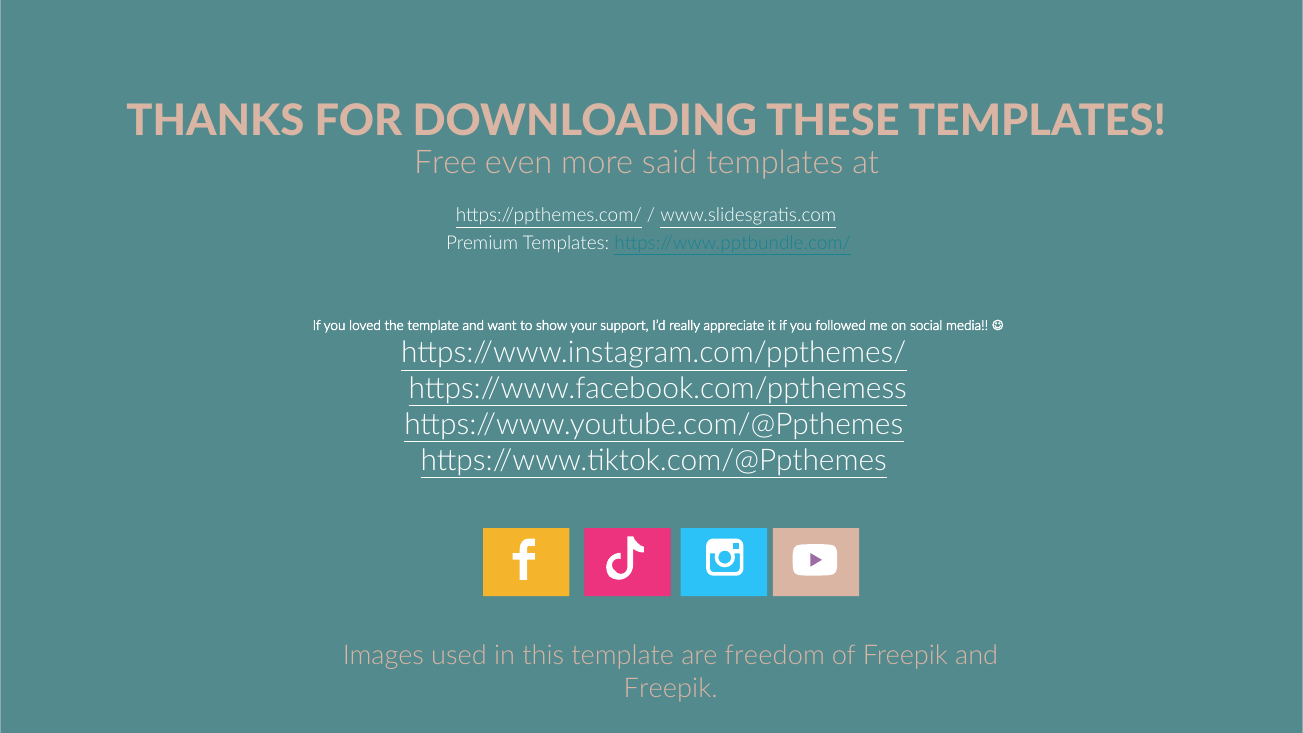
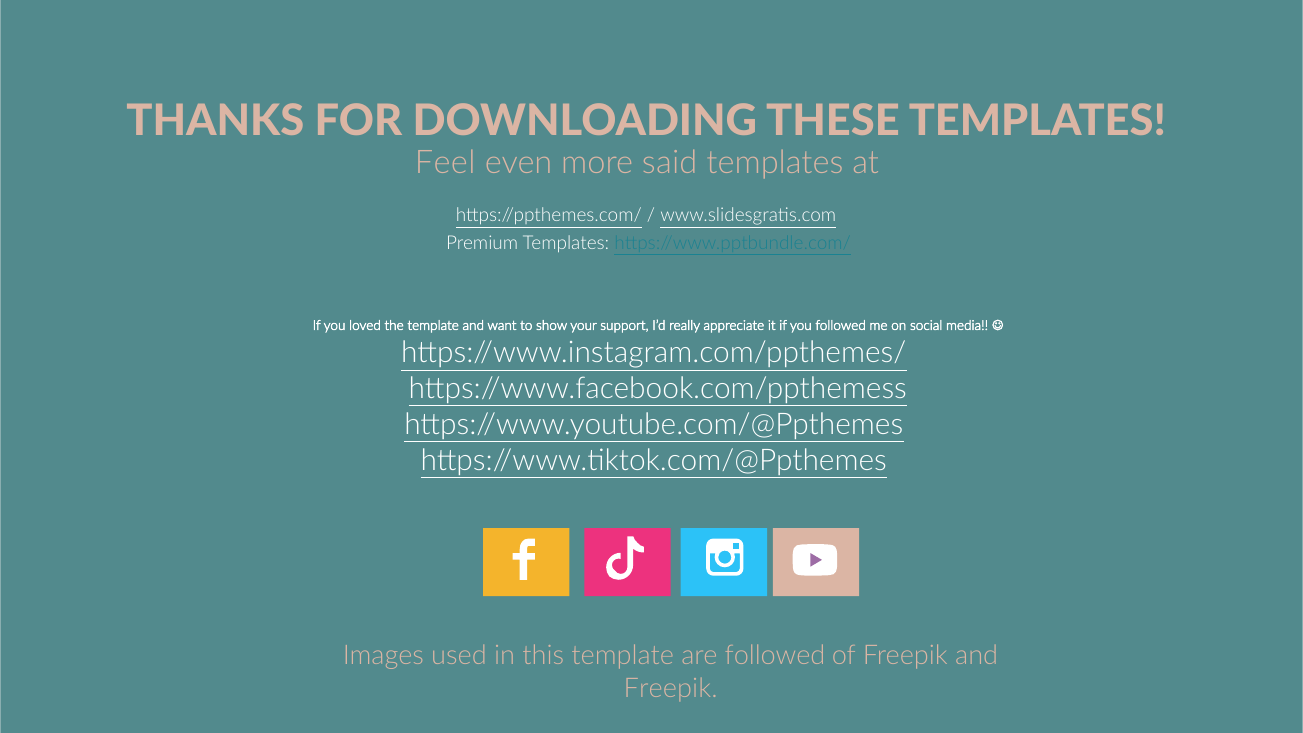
Free: Free -> Feel
are freedom: freedom -> followed
